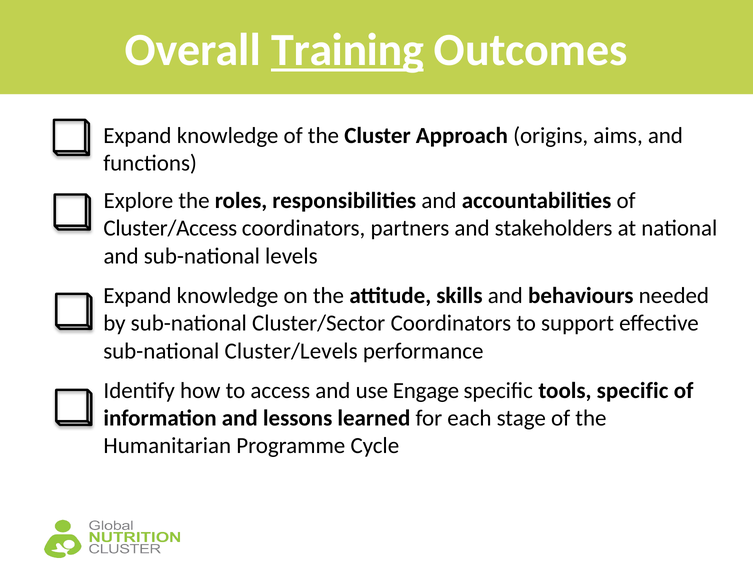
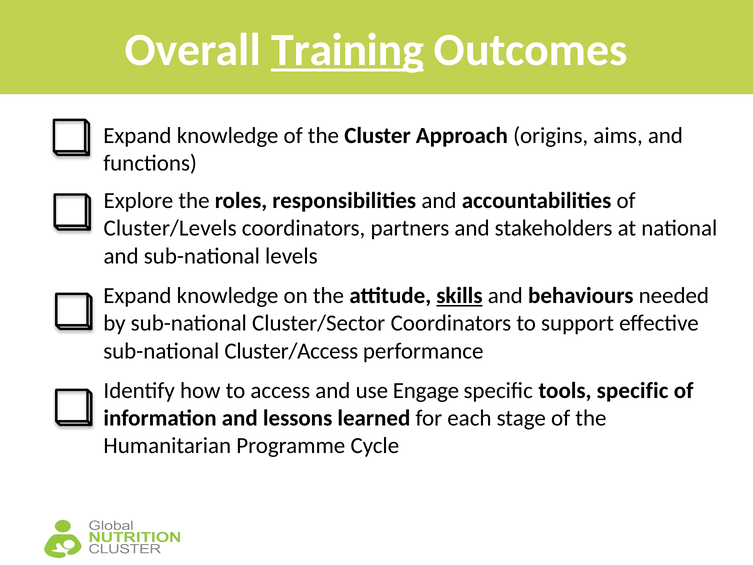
Cluster/Access: Cluster/Access -> Cluster/Levels
skills underline: none -> present
Cluster/Levels: Cluster/Levels -> Cluster/Access
